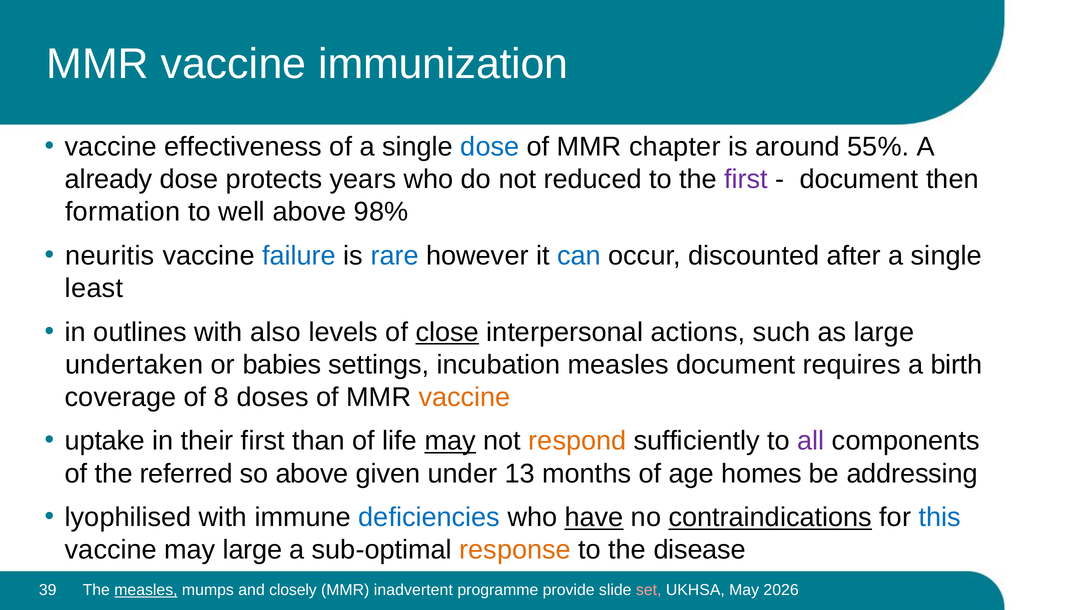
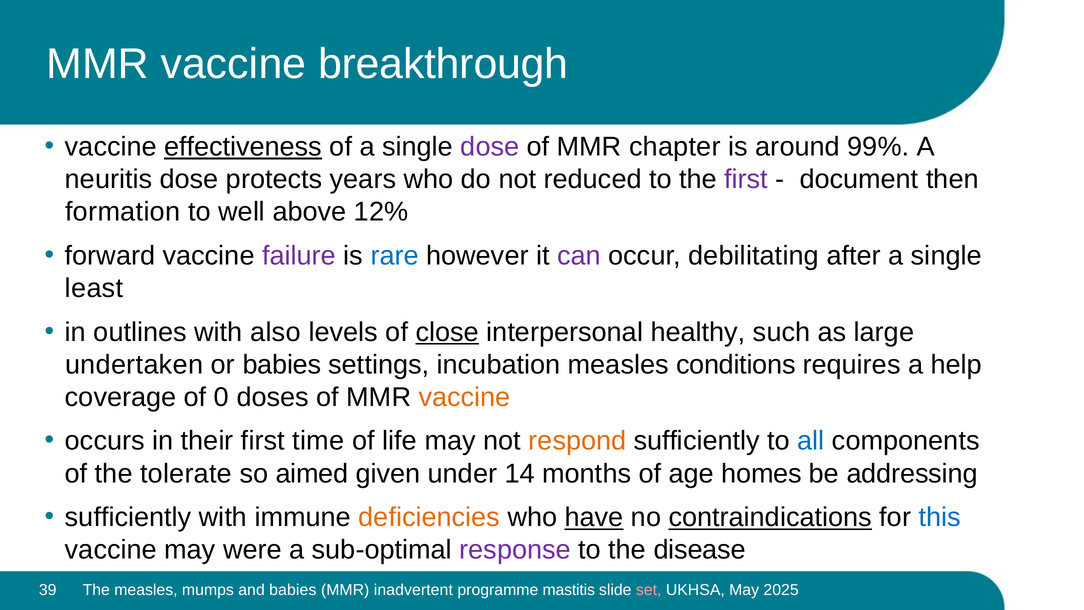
immunization: immunization -> breakthrough
effectiveness underline: none -> present
dose at (490, 147) colour: blue -> purple
55%: 55% -> 99%
already: already -> neuritis
98%: 98% -> 12%
neuritis: neuritis -> forward
failure colour: blue -> purple
can colour: blue -> purple
discounted: discounted -> debilitating
actions: actions -> healthy
measles document: document -> conditions
birth: birth -> help
8: 8 -> 0
uptake: uptake -> occurs
than: than -> time
may at (450, 441) underline: present -> none
all colour: purple -> blue
referred: referred -> tolerate
so above: above -> aimed
13: 13 -> 14
lyophilised at (128, 517): lyophilised -> sufficiently
deficiencies colour: blue -> orange
may large: large -> were
response colour: orange -> purple
measles at (146, 590) underline: present -> none
and closely: closely -> babies
provide: provide -> mastitis
2026: 2026 -> 2025
